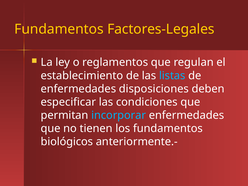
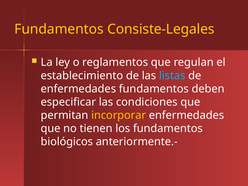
Factores-Legales: Factores-Legales -> Consiste-Legales
enfermedades disposiciones: disposiciones -> fundamentos
incorporar colour: light blue -> yellow
